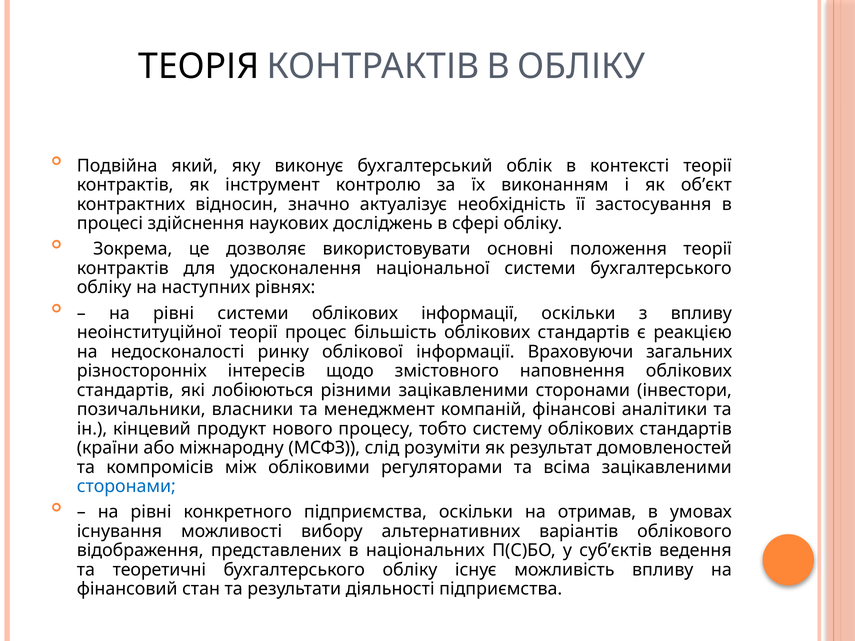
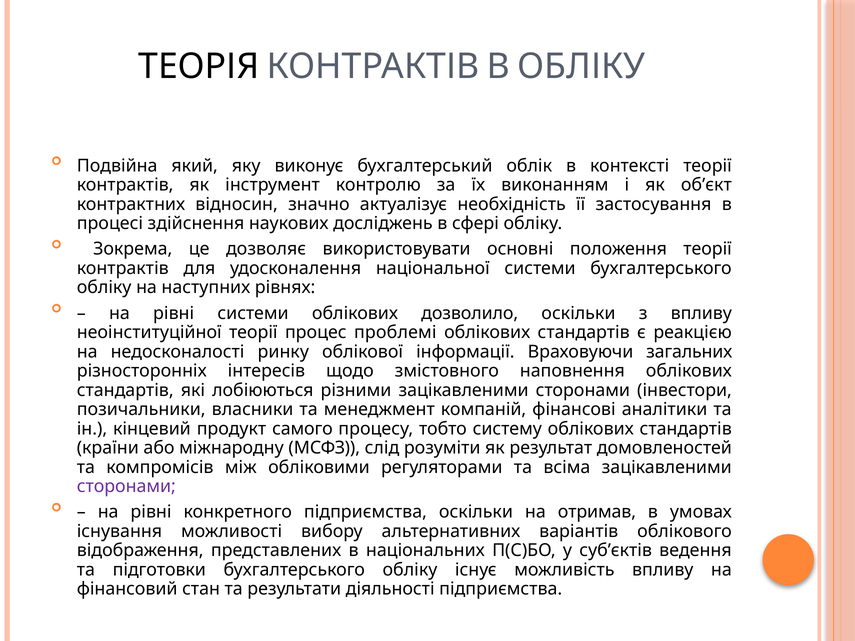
облікових інформації: інформації -> дозволило
більшість: більшість -> проблемі
нового: нового -> самого
сторонами at (126, 487) colour: blue -> purple
теоретичні: теоретичні -> підготовки
